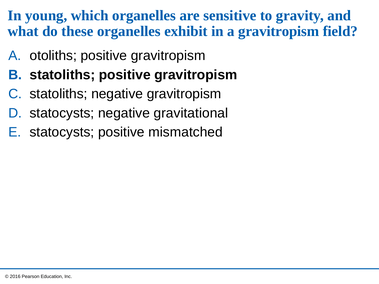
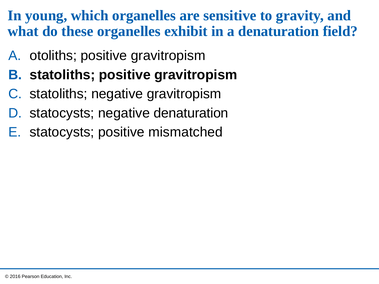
a gravitropism: gravitropism -> denaturation
negative gravitational: gravitational -> denaturation
